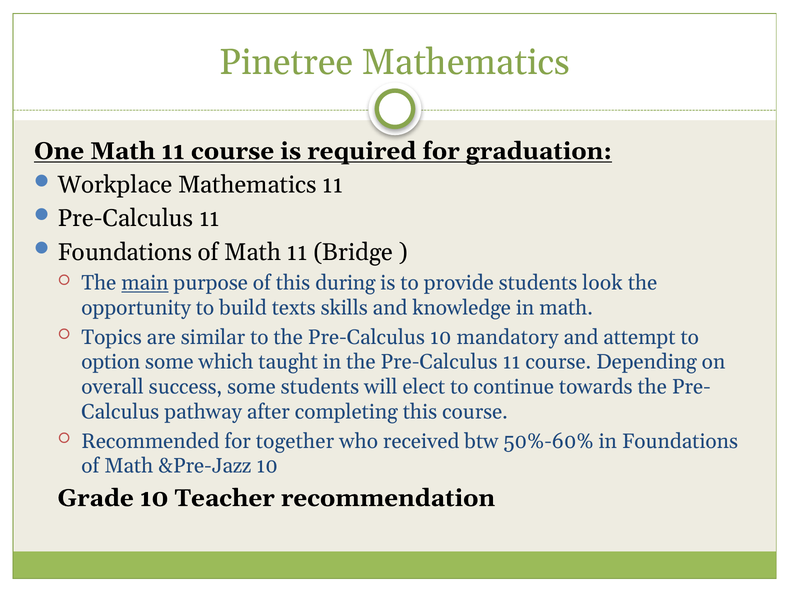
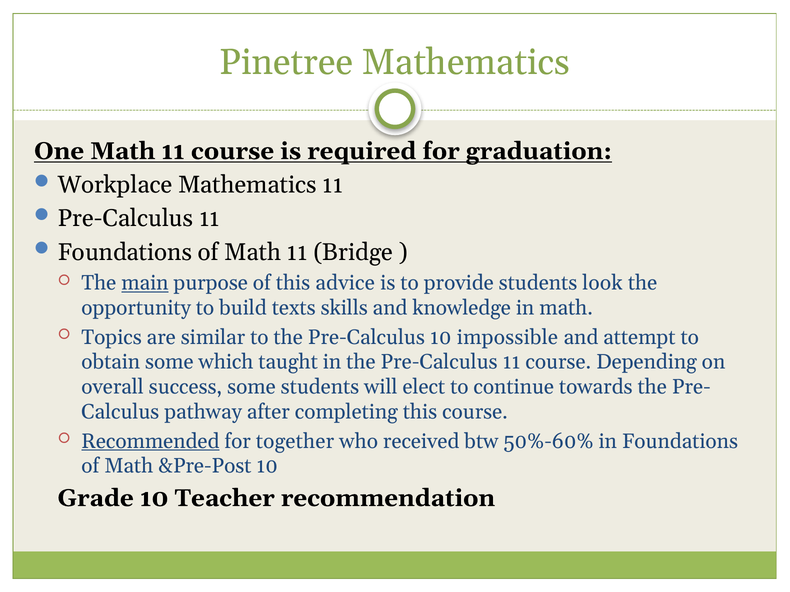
during: during -> advice
mandatory: mandatory -> impossible
option: option -> obtain
Recommended underline: none -> present
&Pre-Jazz: &Pre-Jazz -> &Pre-Post
